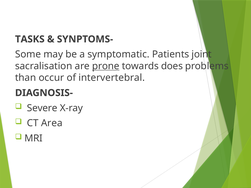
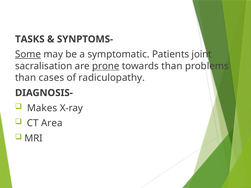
Some underline: none -> present
towards does: does -> than
occur: occur -> cases
intervertebral: intervertebral -> radiculopathy
Severe: Severe -> Makes
